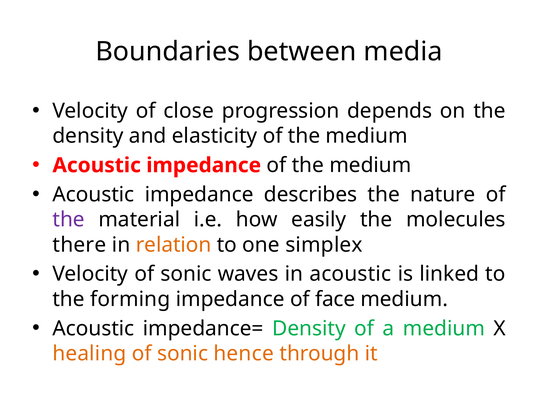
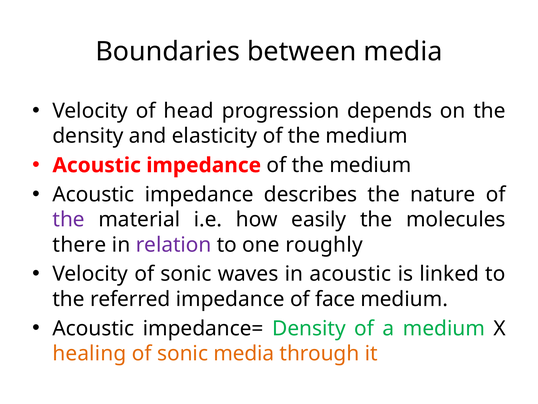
close: close -> head
relation colour: orange -> purple
simplex: simplex -> roughly
forming: forming -> referred
sonic hence: hence -> media
